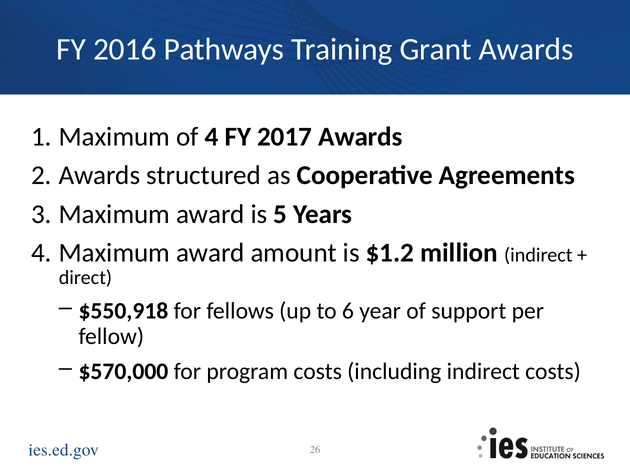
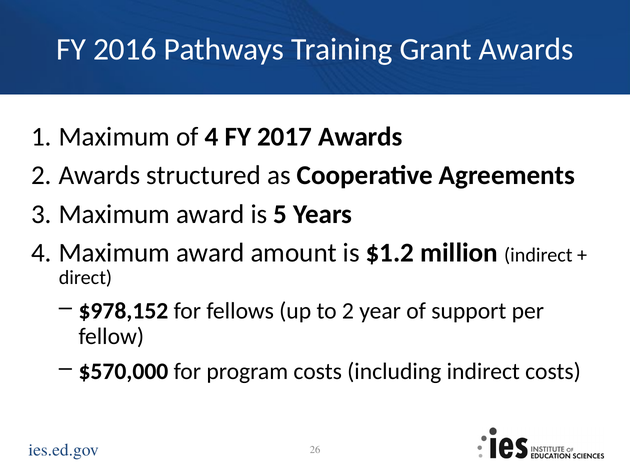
$550,918: $550,918 -> $978,152
to 6: 6 -> 2
